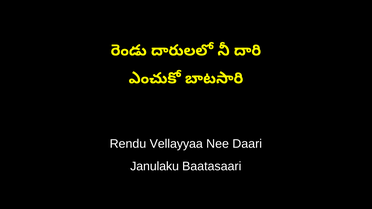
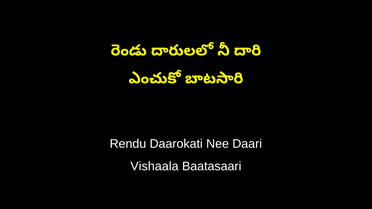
Vellayyaa: Vellayyaa -> Daarokati
Janulaku: Janulaku -> Vishaala
